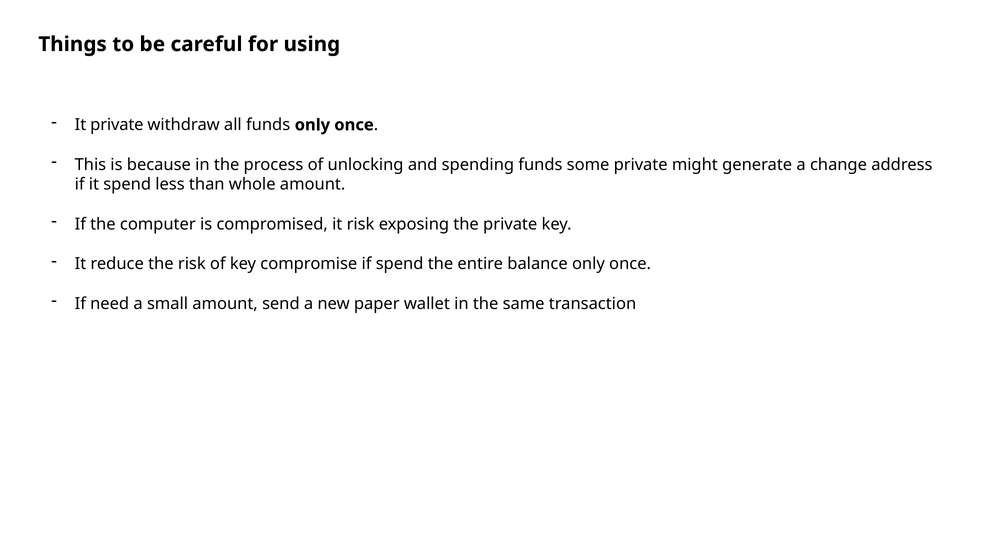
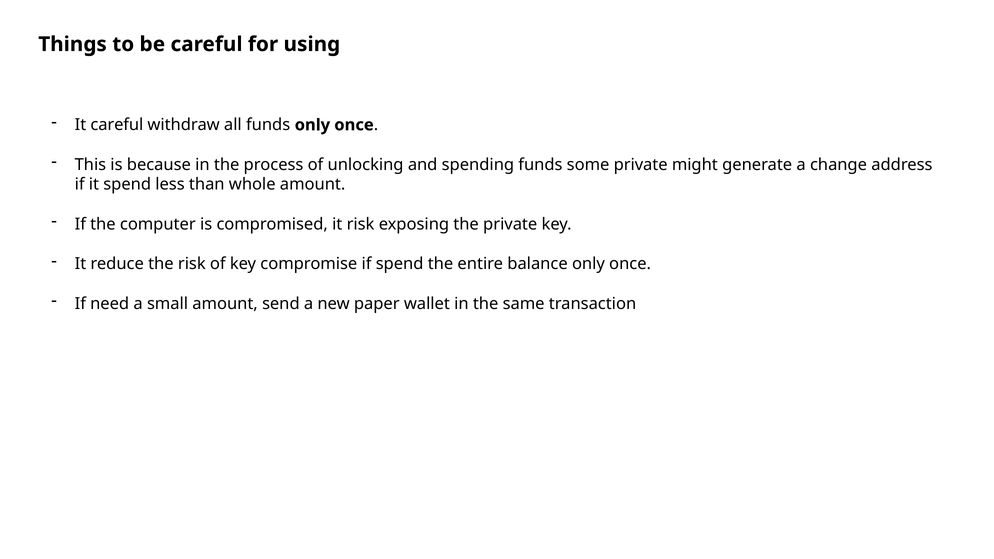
It private: private -> careful
